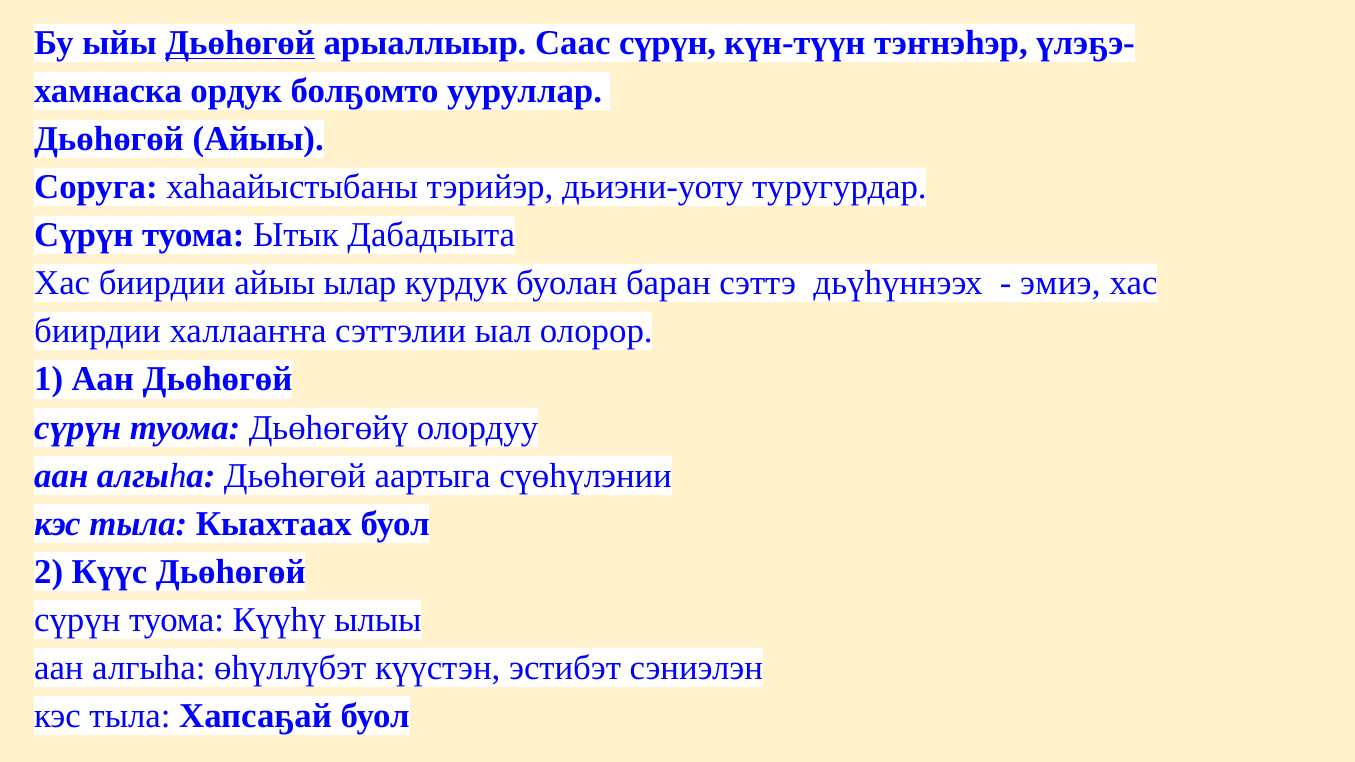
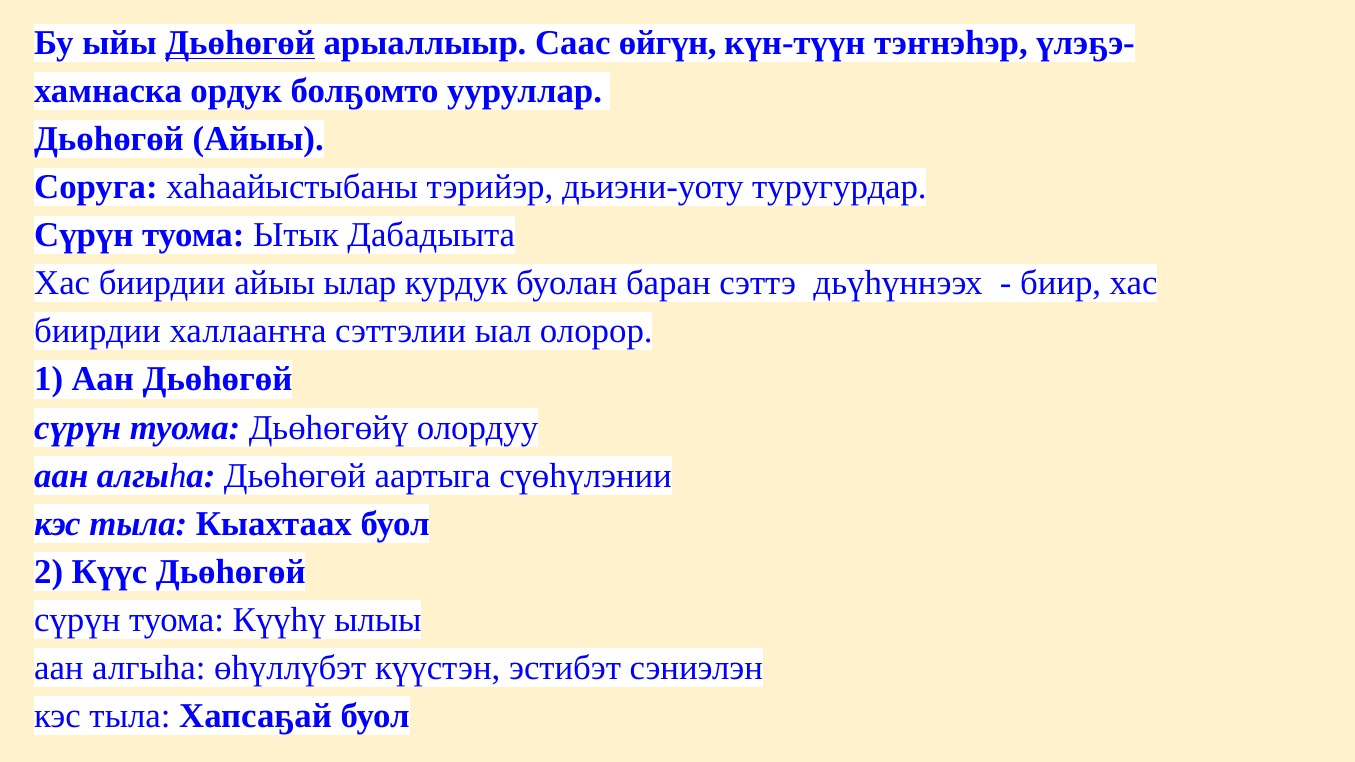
Саас сүрүн: сүрүн -> өйгүн
эмиэ: эмиэ -> биир
